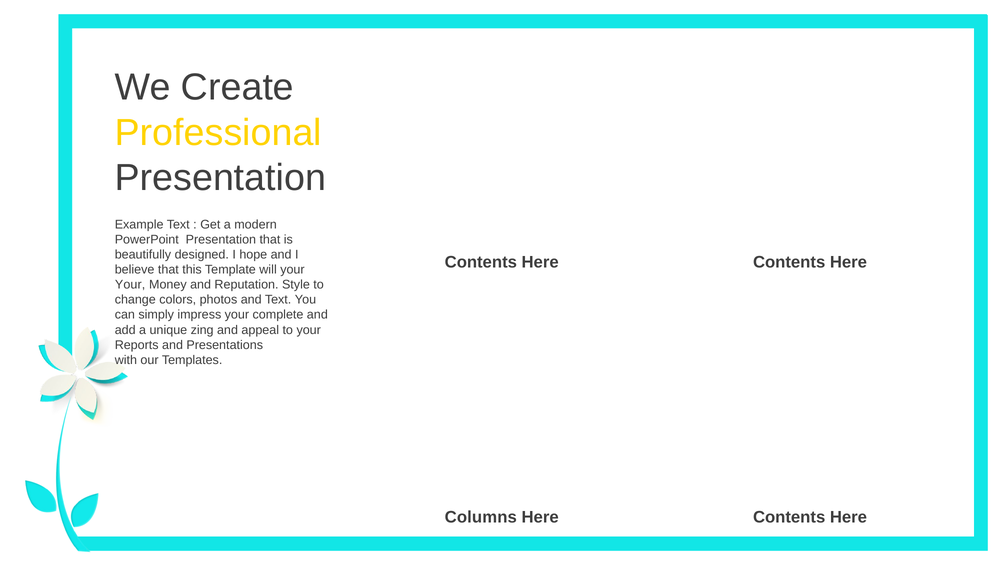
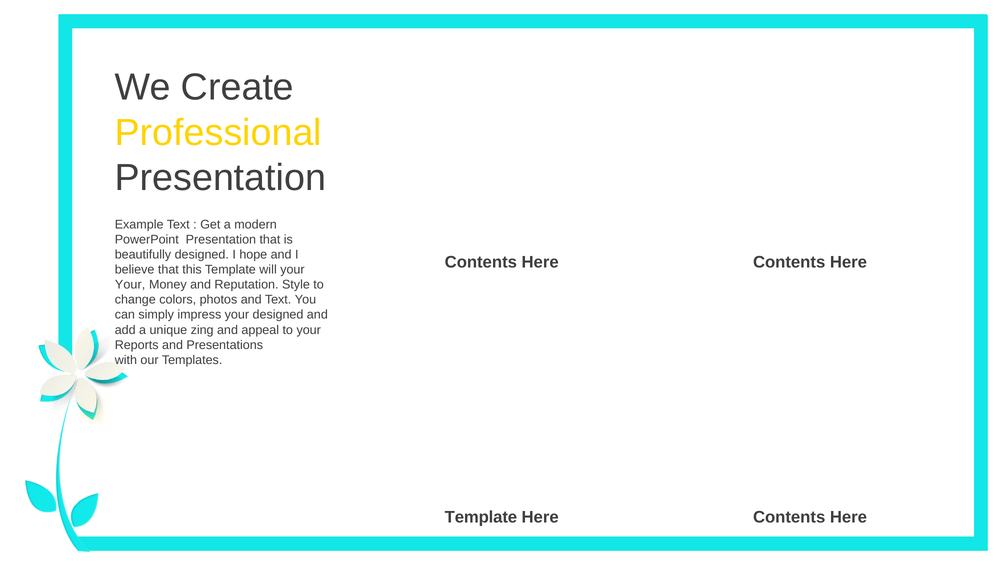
your complete: complete -> designed
Columns at (481, 517): Columns -> Template
